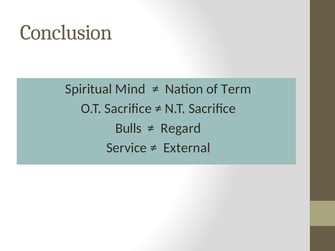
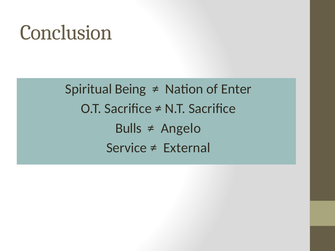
Mind: Mind -> Being
Term: Term -> Enter
Regard: Regard -> Angelo
